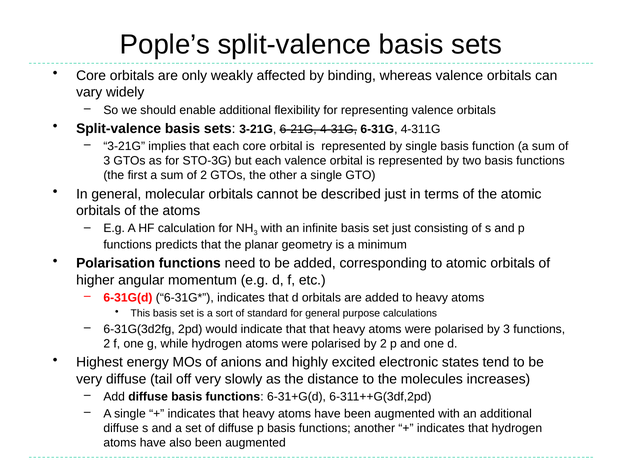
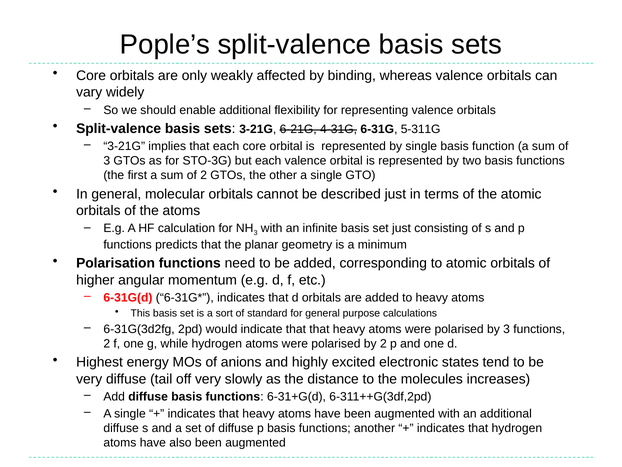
4-311G: 4-311G -> 5-311G
